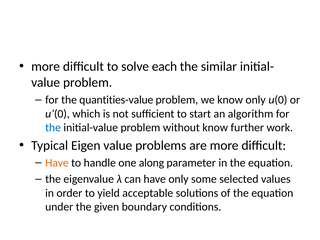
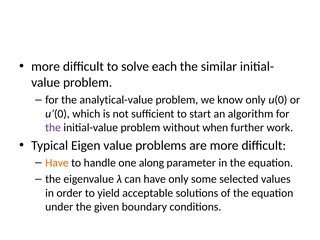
quantities-value: quantities-value -> analytical-value
the at (53, 128) colour: blue -> purple
without know: know -> when
